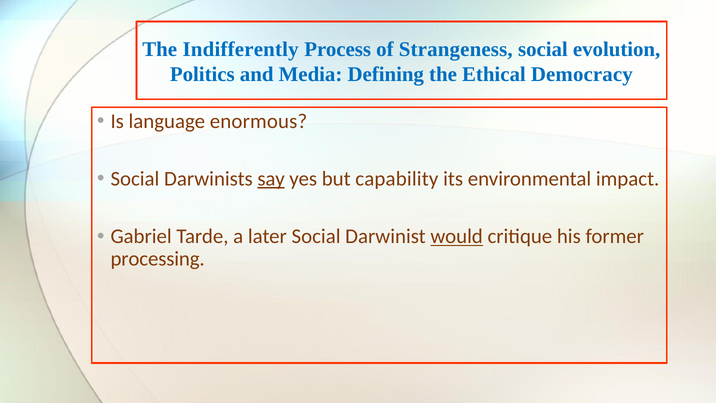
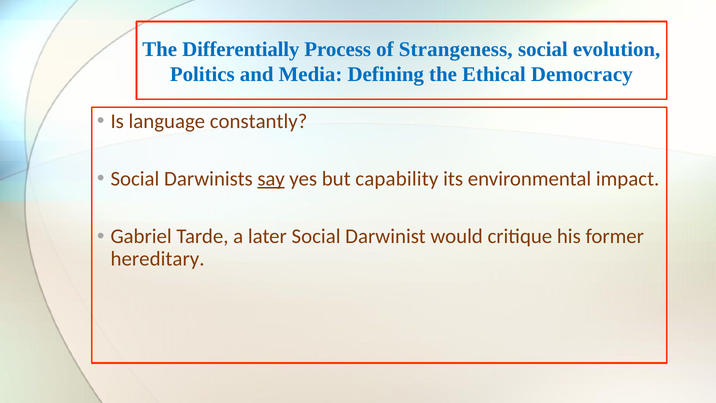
Indifferently: Indifferently -> Differentially
enormous: enormous -> constantly
would underline: present -> none
processing: processing -> hereditary
